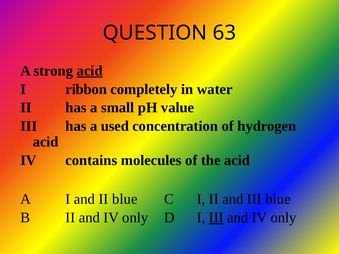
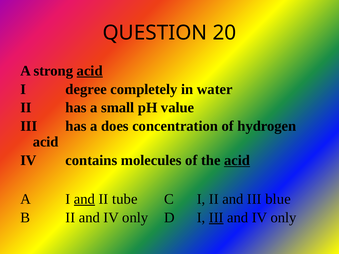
63: 63 -> 20
ribbon: ribbon -> degree
used: used -> does
acid at (237, 161) underline: none -> present
and at (84, 199) underline: none -> present
II blue: blue -> tube
